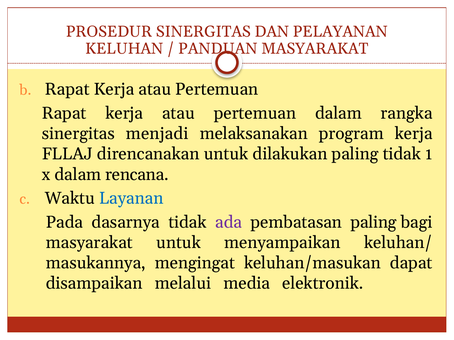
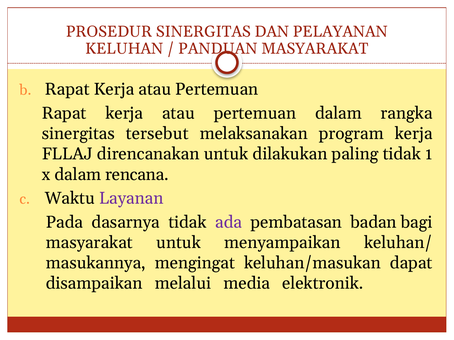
menjadi: menjadi -> tersebut
Layanan colour: blue -> purple
pembatasan paling: paling -> badan
